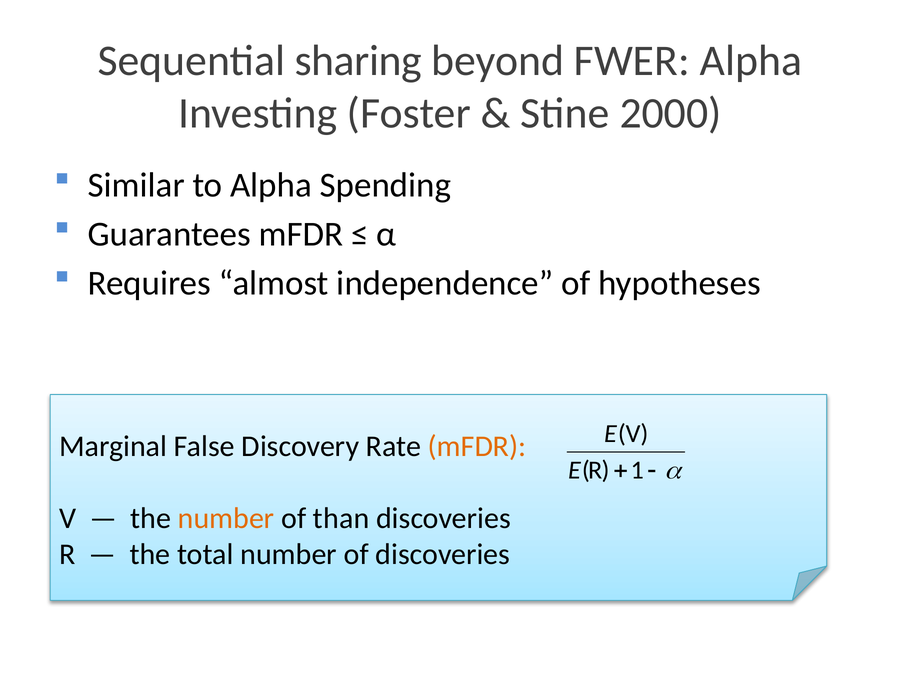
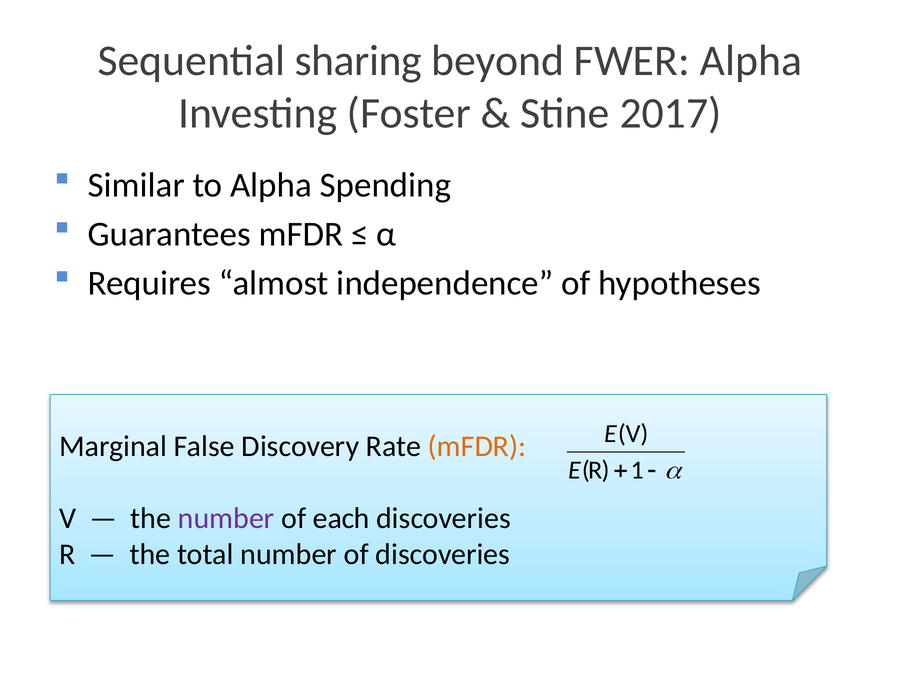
2000: 2000 -> 2017
number at (226, 518) colour: orange -> purple
than: than -> each
